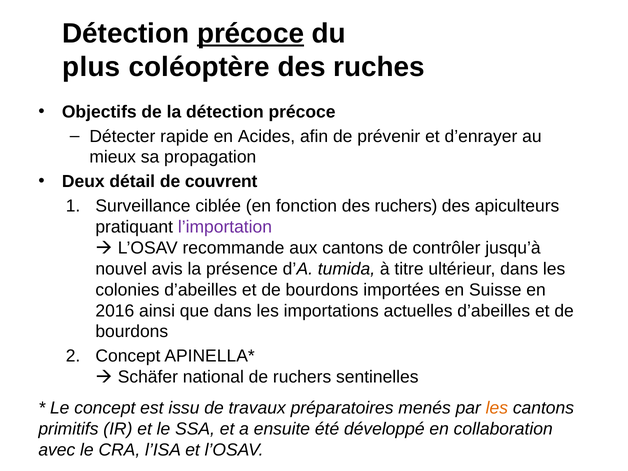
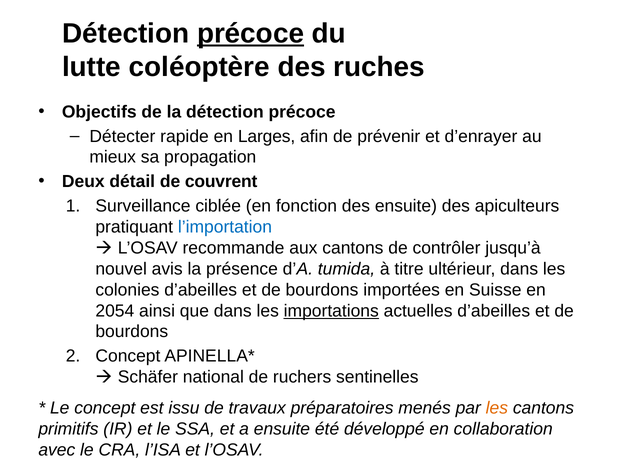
plus: plus -> lutte
Acides: Acides -> Larges
des ruchers: ruchers -> ensuite
l’importation colour: purple -> blue
2016: 2016 -> 2054
importations underline: none -> present
